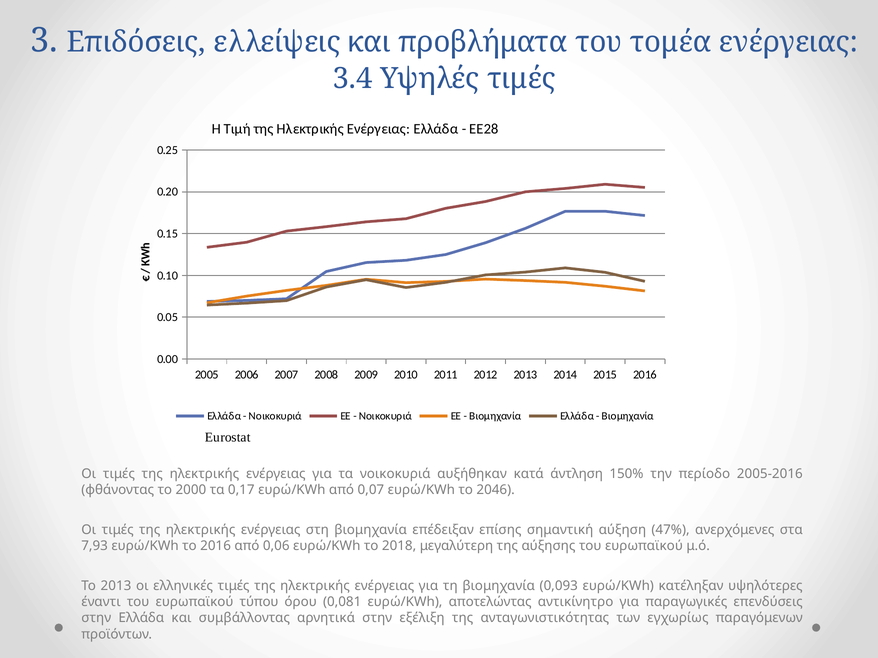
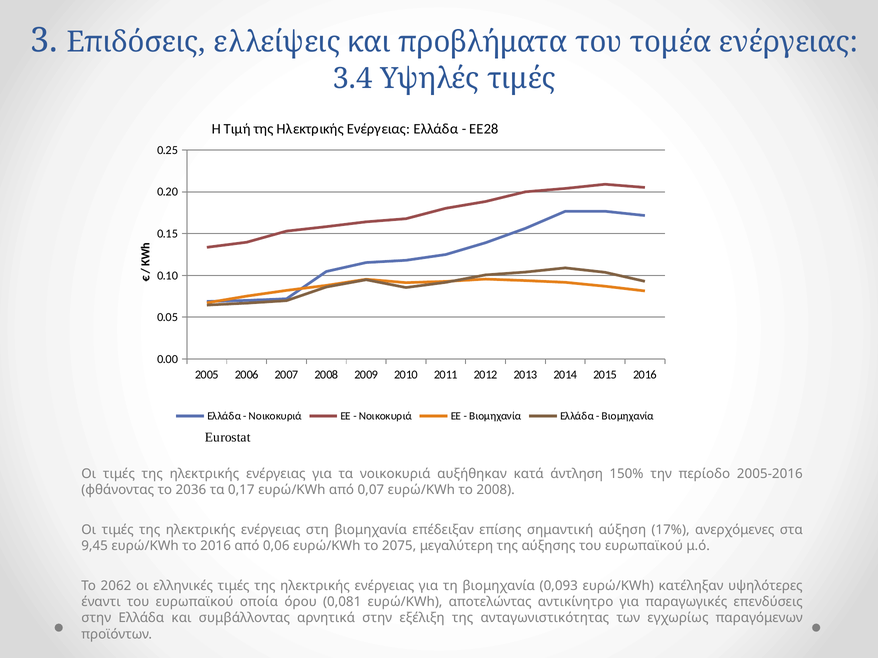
2000: 2000 -> 2036
το 2046: 2046 -> 2008
47%: 47% -> 17%
7,93: 7,93 -> 9,45
2018: 2018 -> 2075
Το 2013: 2013 -> 2062
τύπου: τύπου -> οποία
